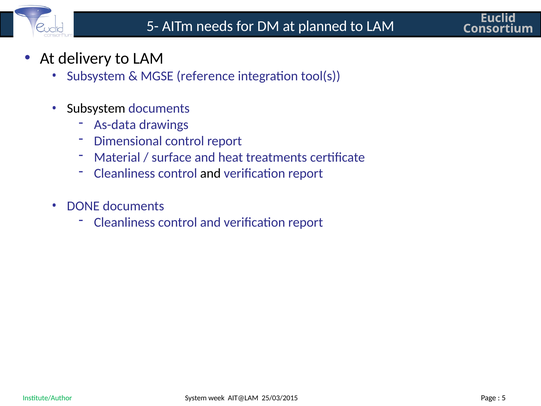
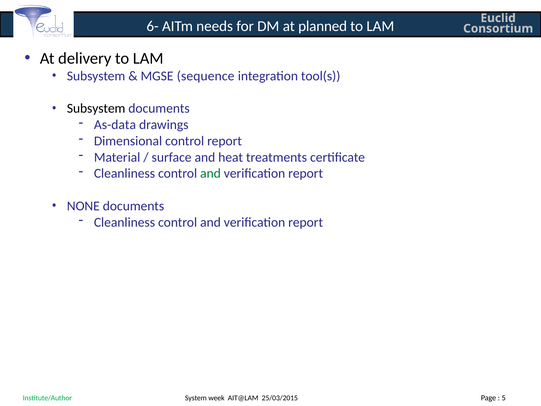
5-: 5- -> 6-
reference: reference -> sequence
and at (210, 173) colour: black -> green
DONE: DONE -> NONE
